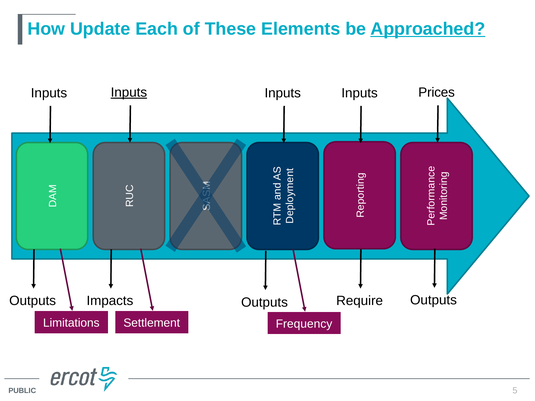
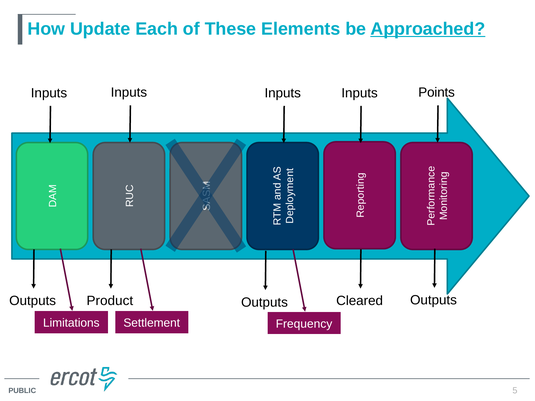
Inputs at (129, 93) underline: present -> none
Prices: Prices -> Points
Impacts: Impacts -> Product
Require: Require -> Cleared
